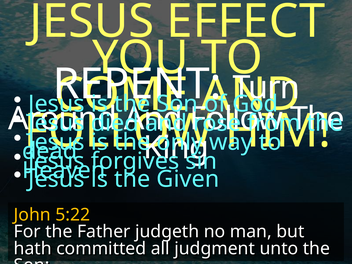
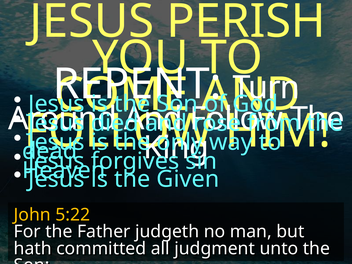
EFFECT: EFFECT -> PERISH
